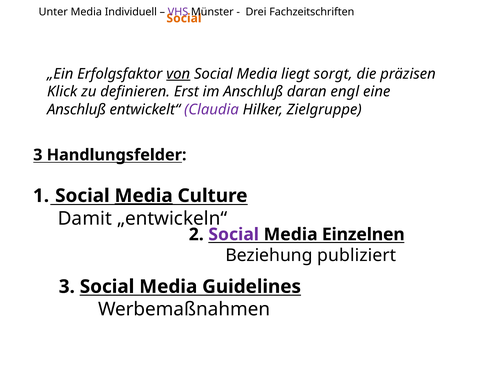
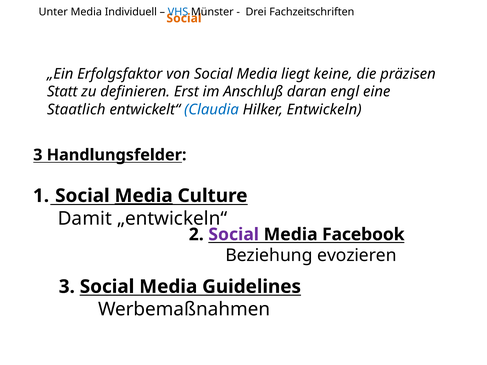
VHS colour: purple -> blue
von underline: present -> none
sorgt: sorgt -> keine
Klick: Klick -> Statt
Anschluß at (76, 110): Anschluß -> Staatlich
Claudia colour: purple -> blue
Zielgruppe: Zielgruppe -> Entwickeln
Einzelnen: Einzelnen -> Facebook
publiziert: publiziert -> evozieren
